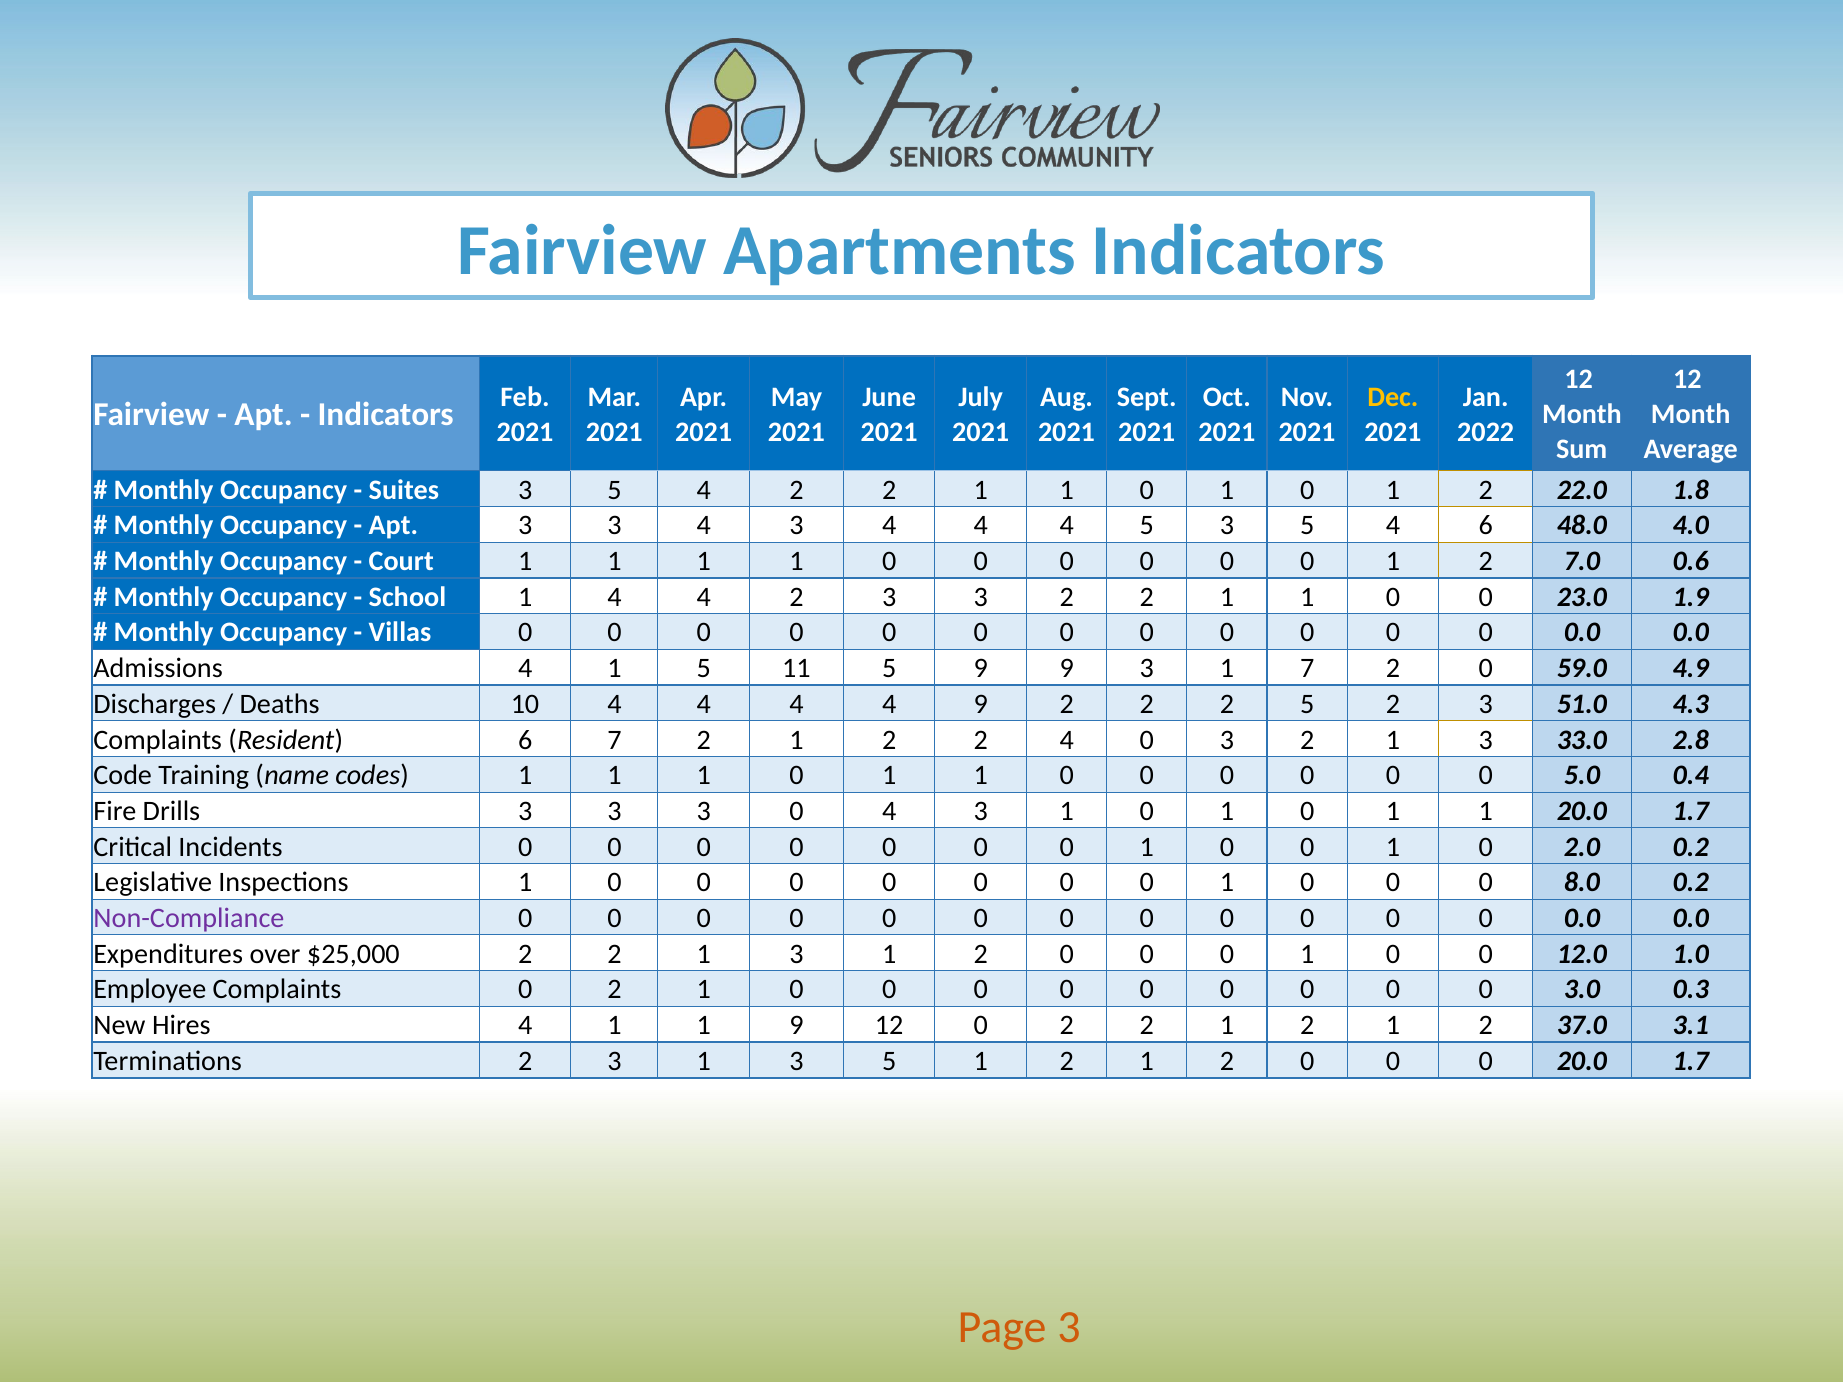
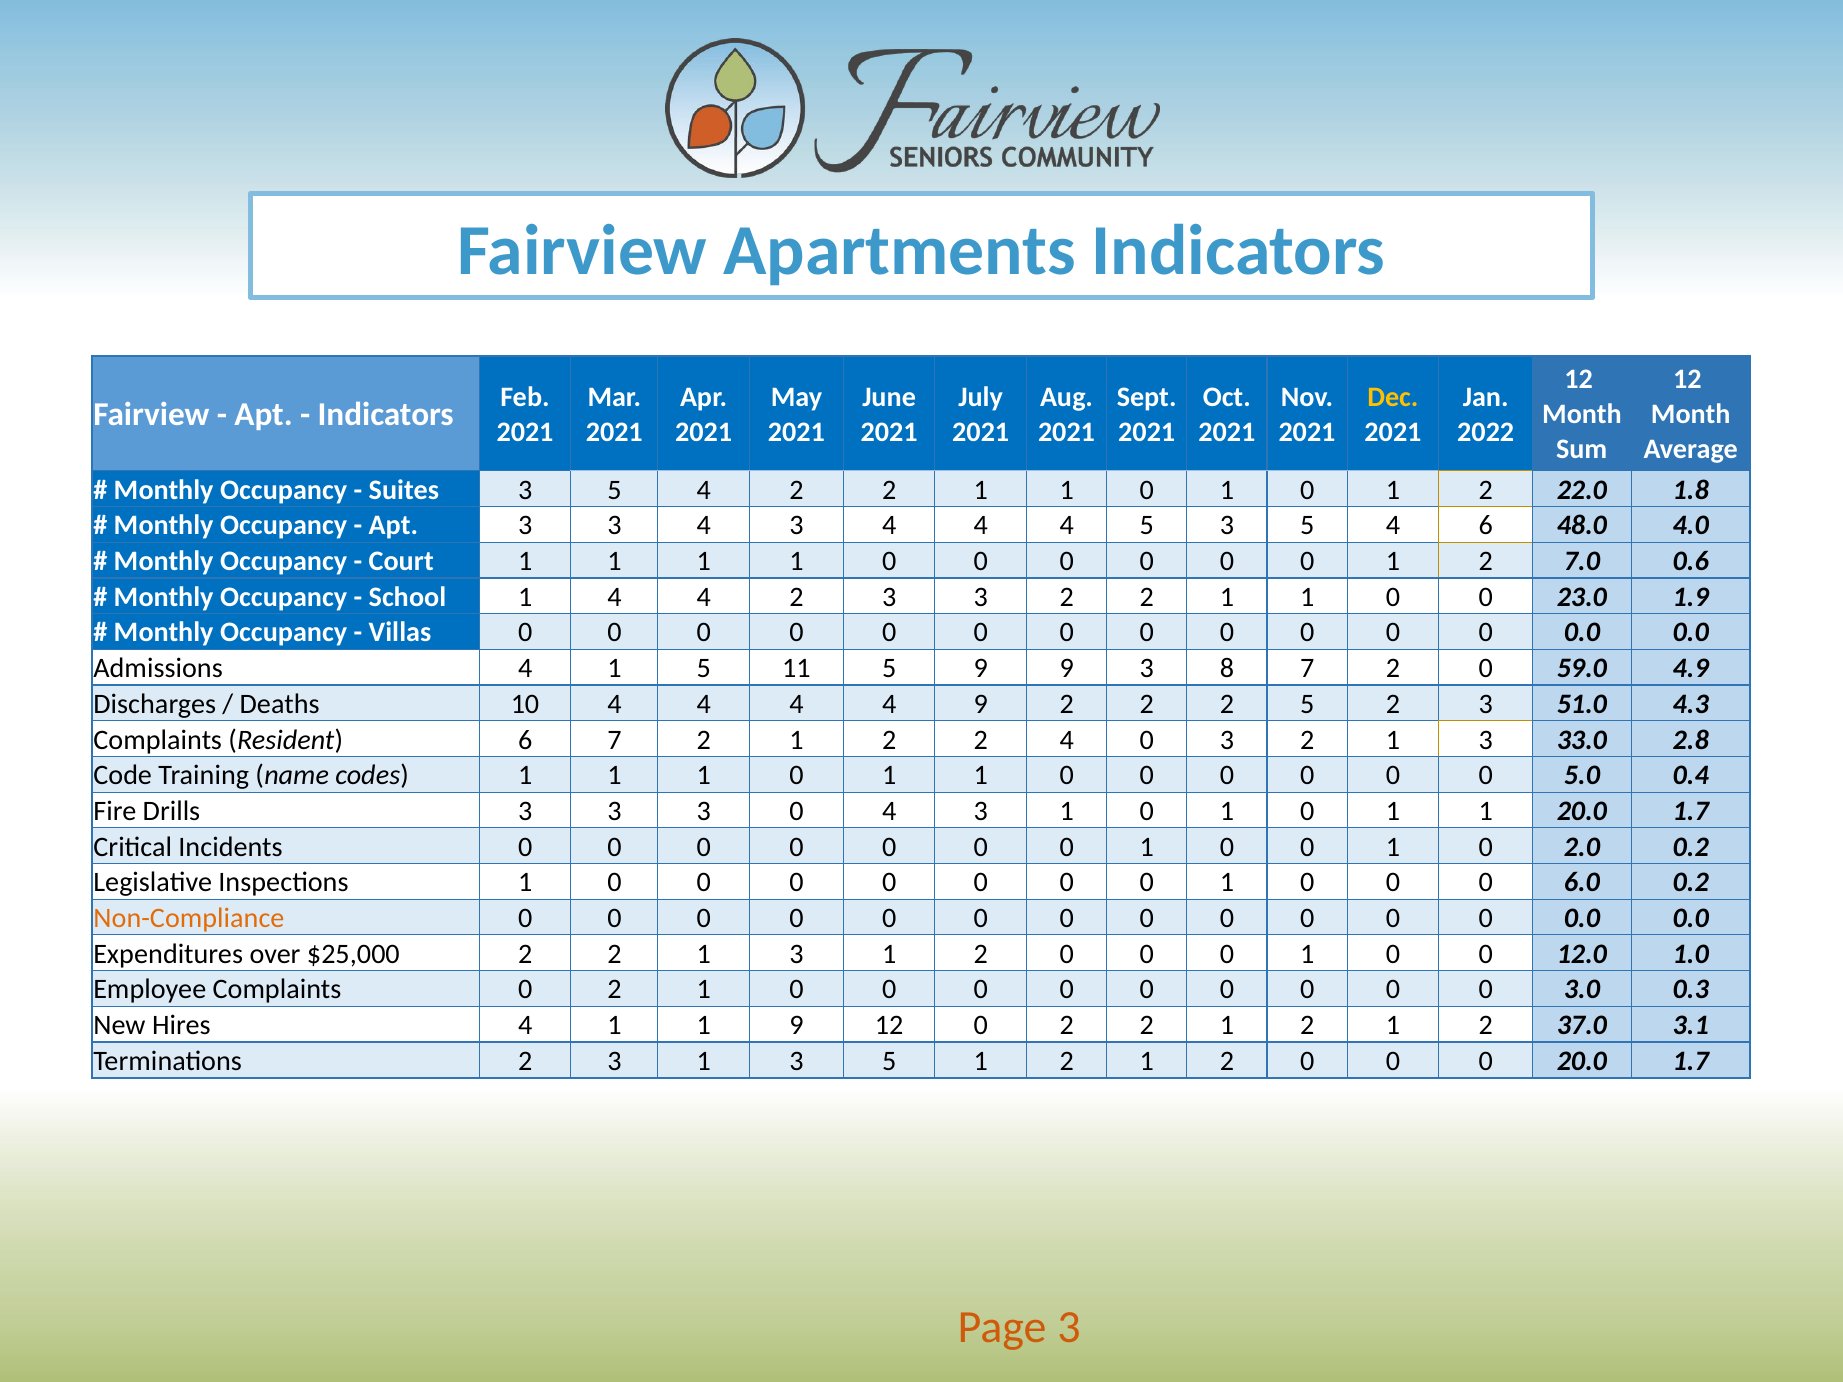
9 3 1: 1 -> 8
8.0: 8.0 -> 6.0
Non-Compliance colour: purple -> orange
